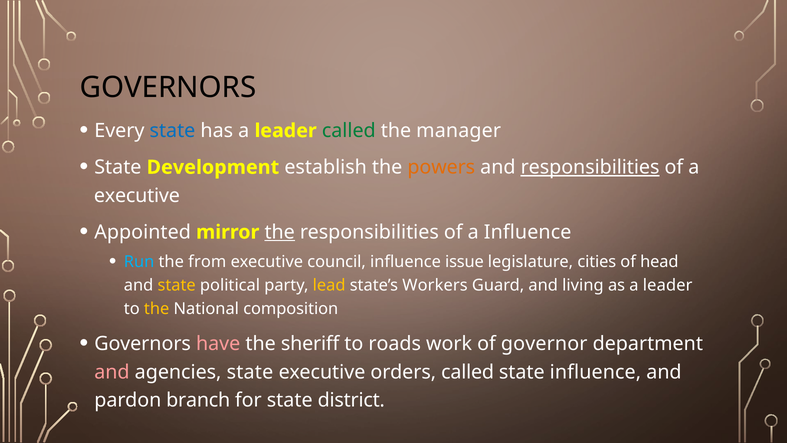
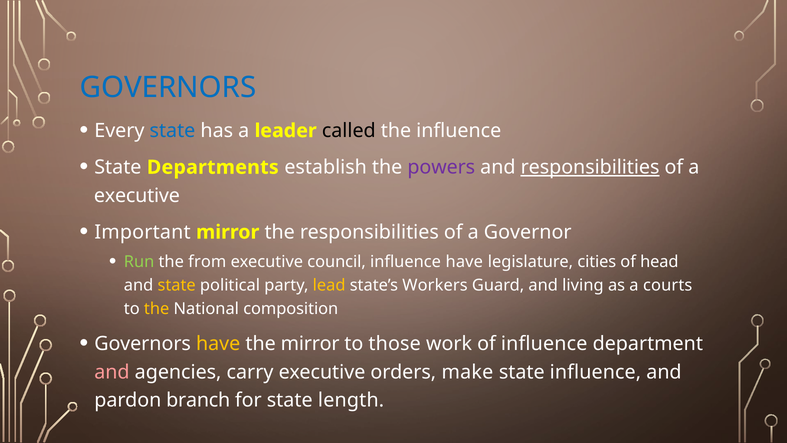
GOVERNORS at (168, 87) colour: black -> blue
called at (349, 131) colour: green -> black
the manager: manager -> influence
Development: Development -> Departments
powers colour: orange -> purple
Appointed: Appointed -> Important
the at (280, 232) underline: present -> none
a Influence: Influence -> Governor
Run colour: light blue -> light green
influence issue: issue -> have
as a leader: leader -> courts
have at (218, 344) colour: pink -> yellow
the sheriff: sheriff -> mirror
roads: roads -> those
of governor: governor -> influence
agencies state: state -> carry
orders called: called -> make
district: district -> length
